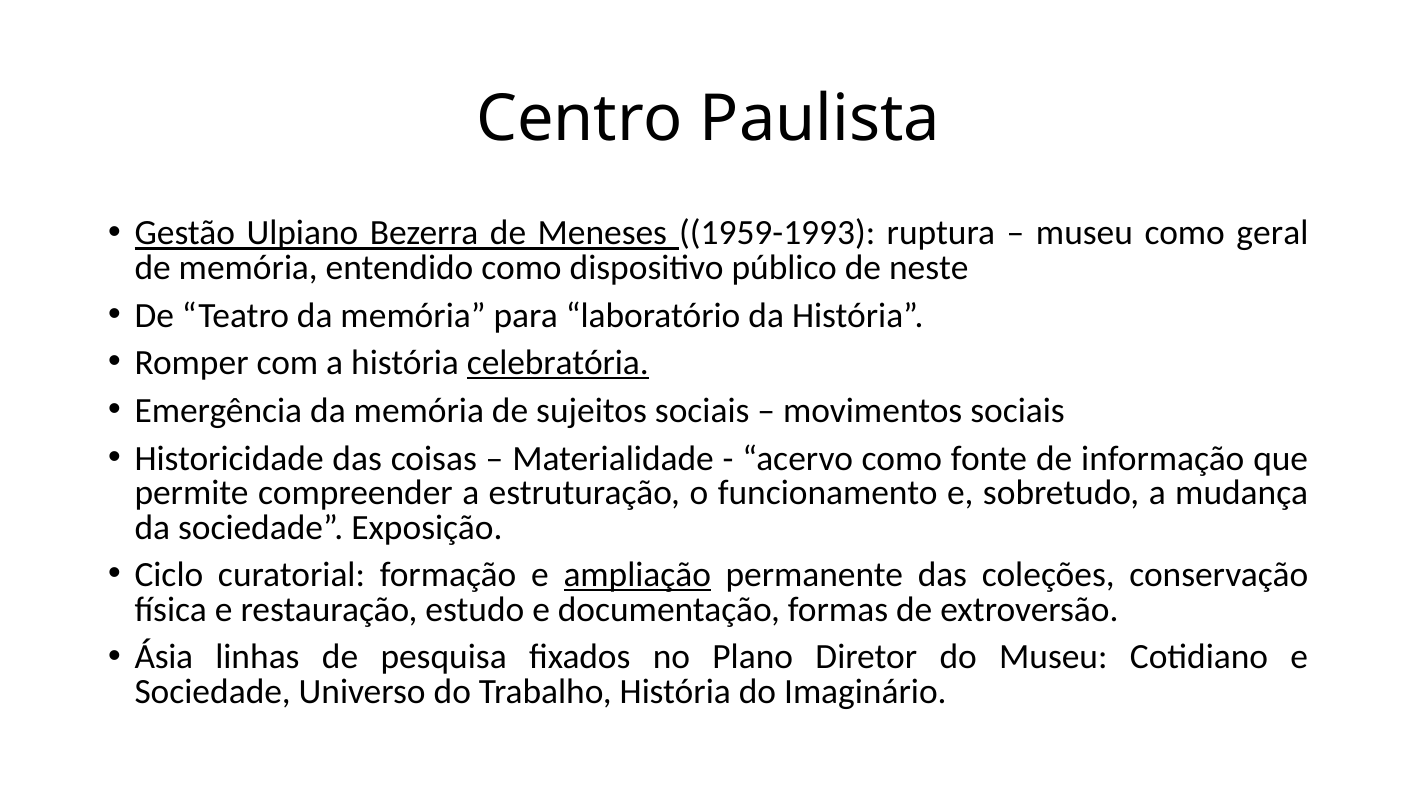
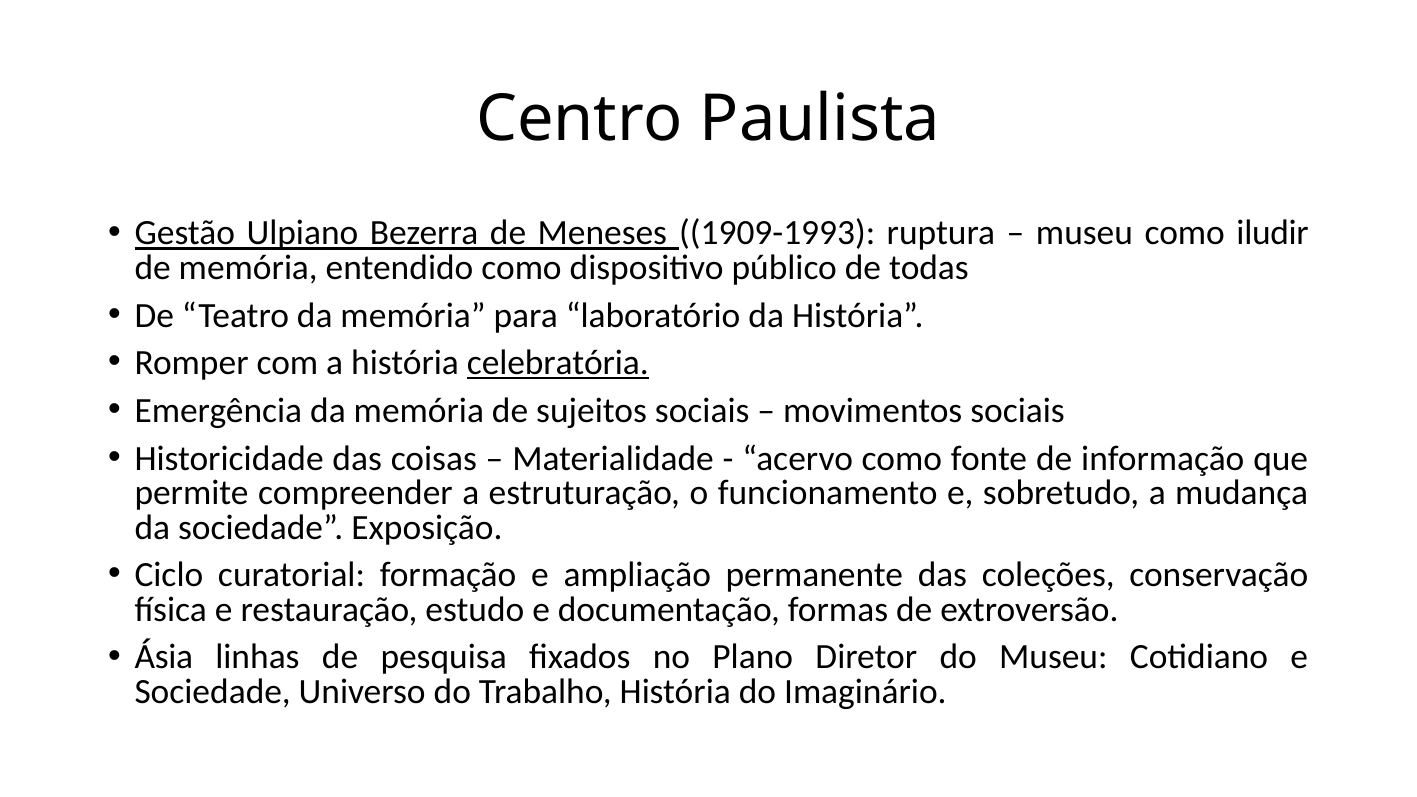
1959-1993: 1959-1993 -> 1909-1993
geral: geral -> iludir
neste: neste -> todas
ampliação underline: present -> none
